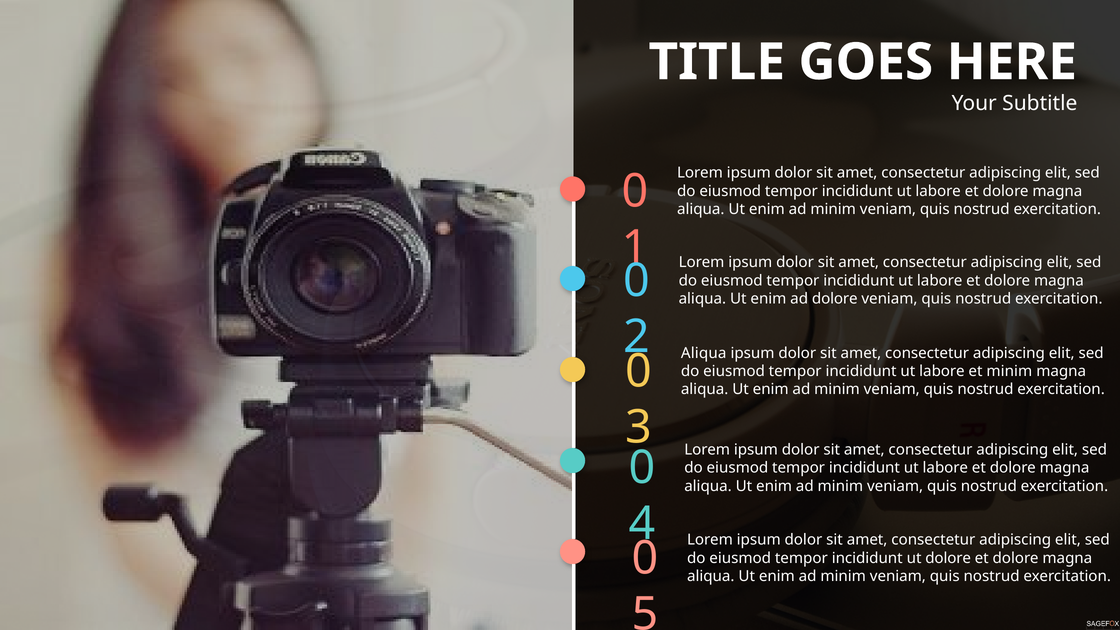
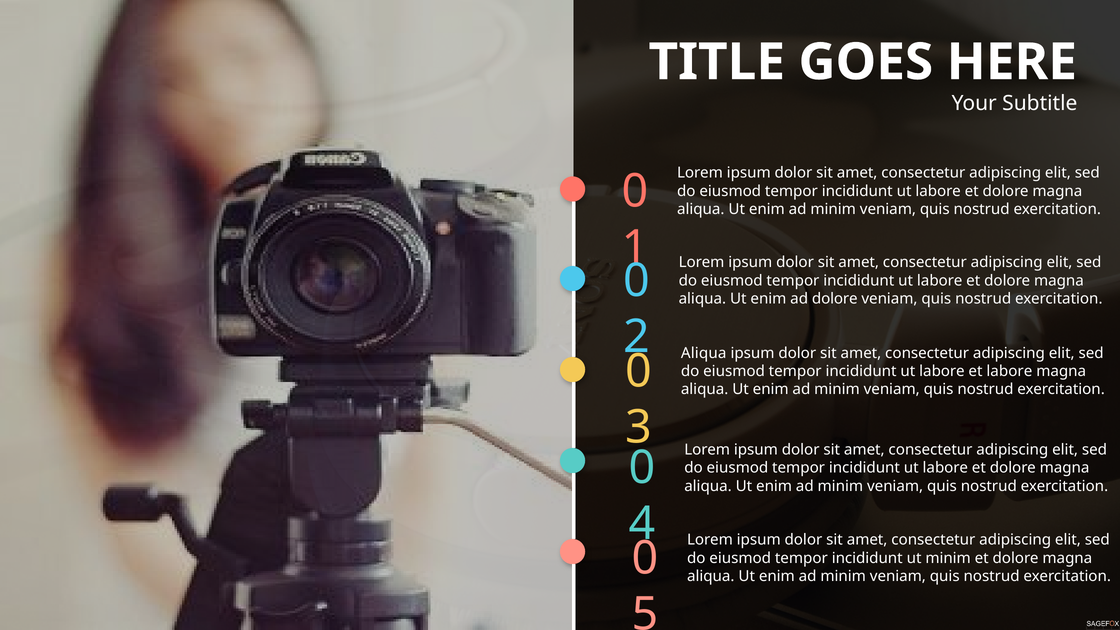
et minim: minim -> labore
ut dolore: dolore -> minim
